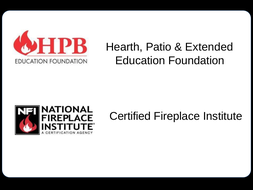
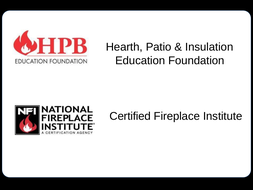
Extended: Extended -> Insulation
